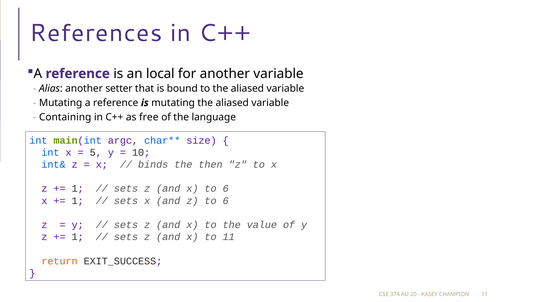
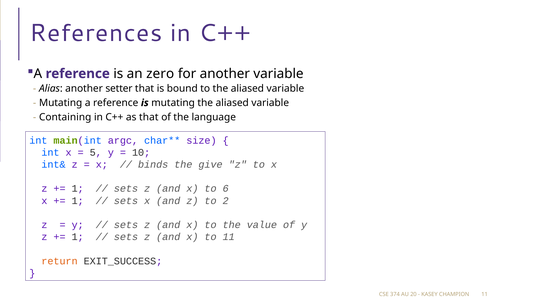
local: local -> zero
as free: free -> that
then: then -> give
z to 6: 6 -> 2
